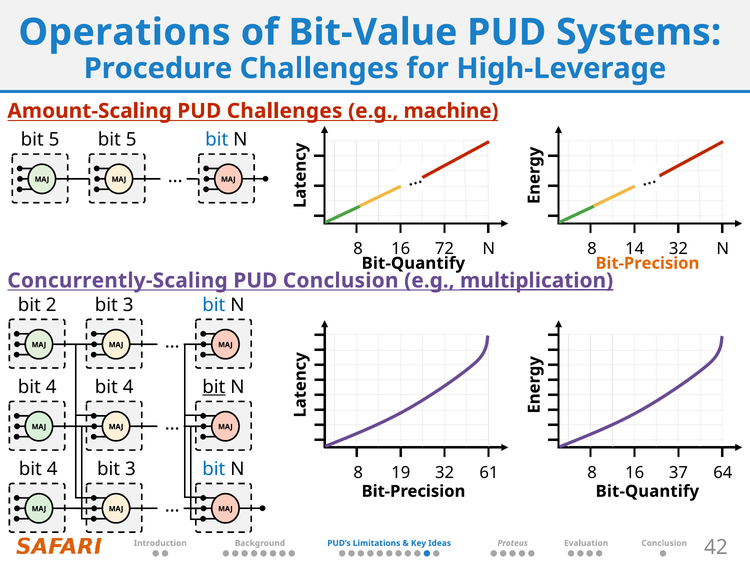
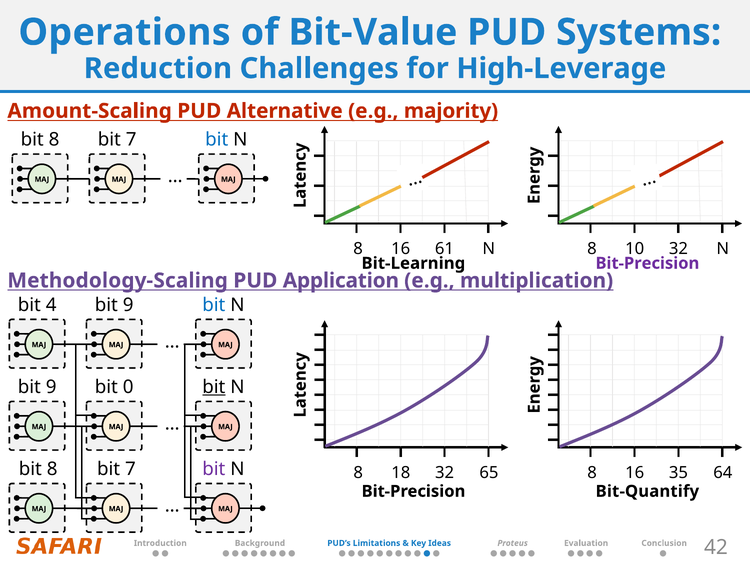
Procedure: Procedure -> Reduction
PUD Challenges: Challenges -> Alternative
machine: machine -> majority
5 at (54, 140): 5 -> 8
5 at (131, 140): 5 -> 7
72: 72 -> 61
14: 14 -> 10
Bit-Quantify at (413, 263): Bit-Quantify -> Bit-Learning
Bit-Precision at (647, 263) colour: orange -> purple
Concurrently-Scaling: Concurrently-Scaling -> Methodology-Scaling
PUD Conclusion: Conclusion -> Application
multiplication underline: present -> none
2: 2 -> 4
3 at (128, 305): 3 -> 9
4 at (51, 387): 4 -> 9
4 at (128, 387): 4 -> 0
4 at (52, 469): 4 -> 8
3 at (130, 469): 3 -> 7
bit at (214, 469) colour: blue -> purple
19: 19 -> 18
61: 61 -> 65
37: 37 -> 35
